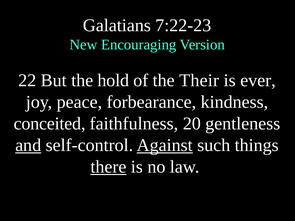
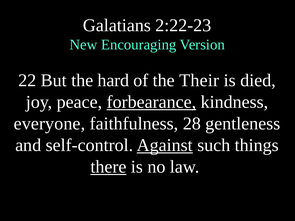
7:22-23: 7:22-23 -> 2:22-23
hold: hold -> hard
ever: ever -> died
forbearance underline: none -> present
conceited: conceited -> everyone
20: 20 -> 28
and underline: present -> none
